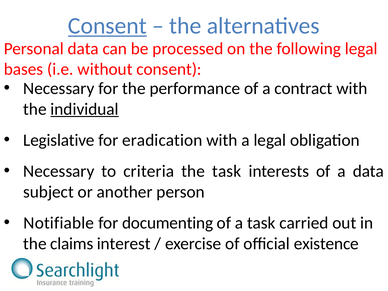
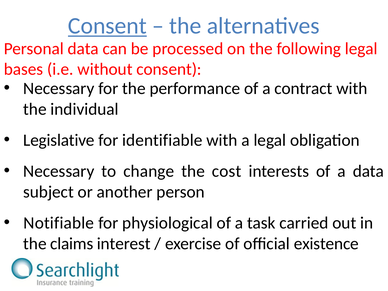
individual underline: present -> none
eradication: eradication -> identifiable
criteria: criteria -> change
the task: task -> cost
documenting: documenting -> physiological
